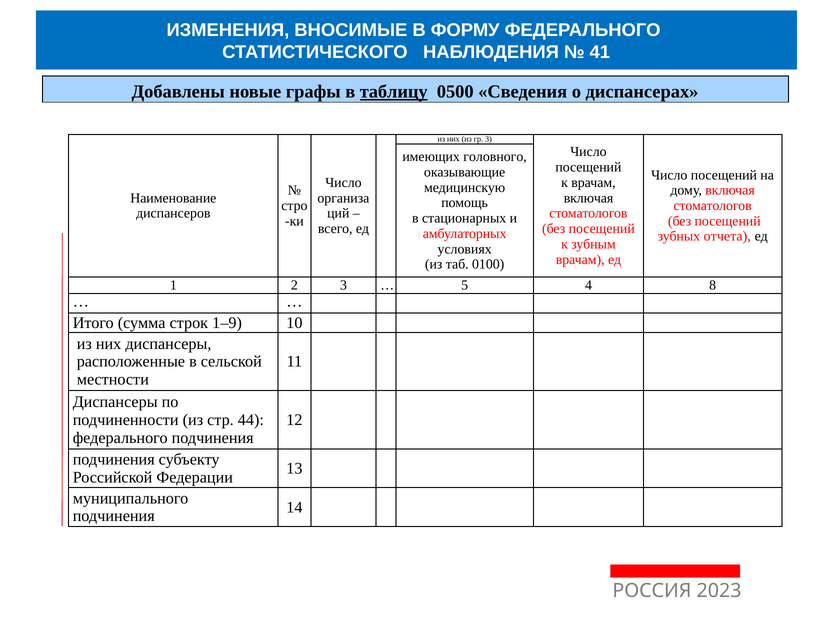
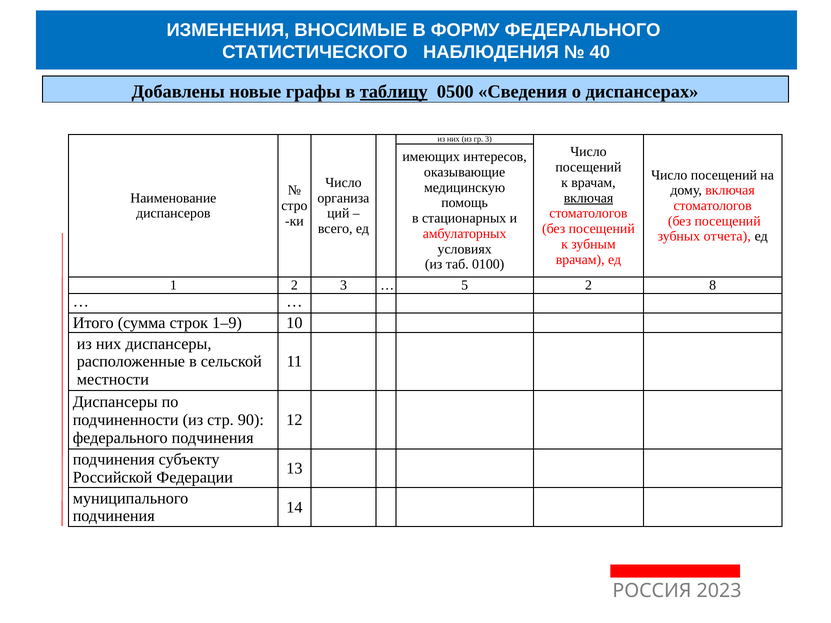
41: 41 -> 40
головного: головного -> интересов
включая at (589, 198) underline: none -> present
5 4: 4 -> 2
44: 44 -> 90
